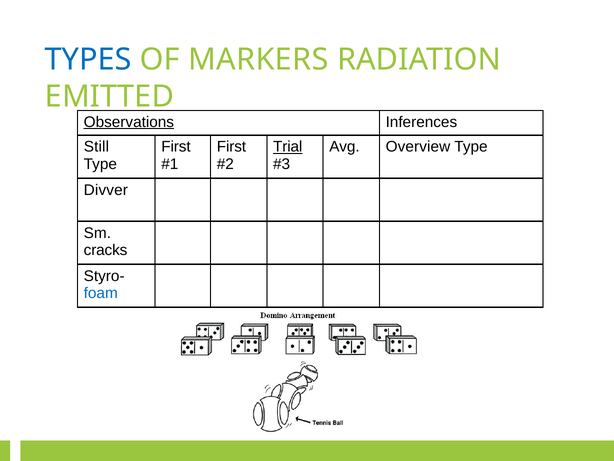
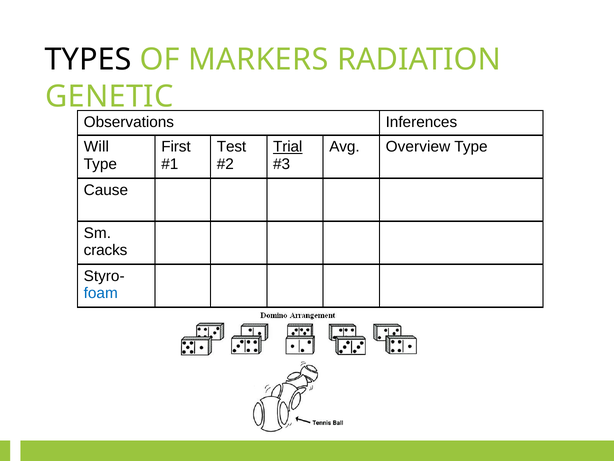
TYPES colour: blue -> black
EMITTED: EMITTED -> GENETIC
Observations underline: present -> none
Still: Still -> Will
First at (231, 147): First -> Test
Divver: Divver -> Cause
